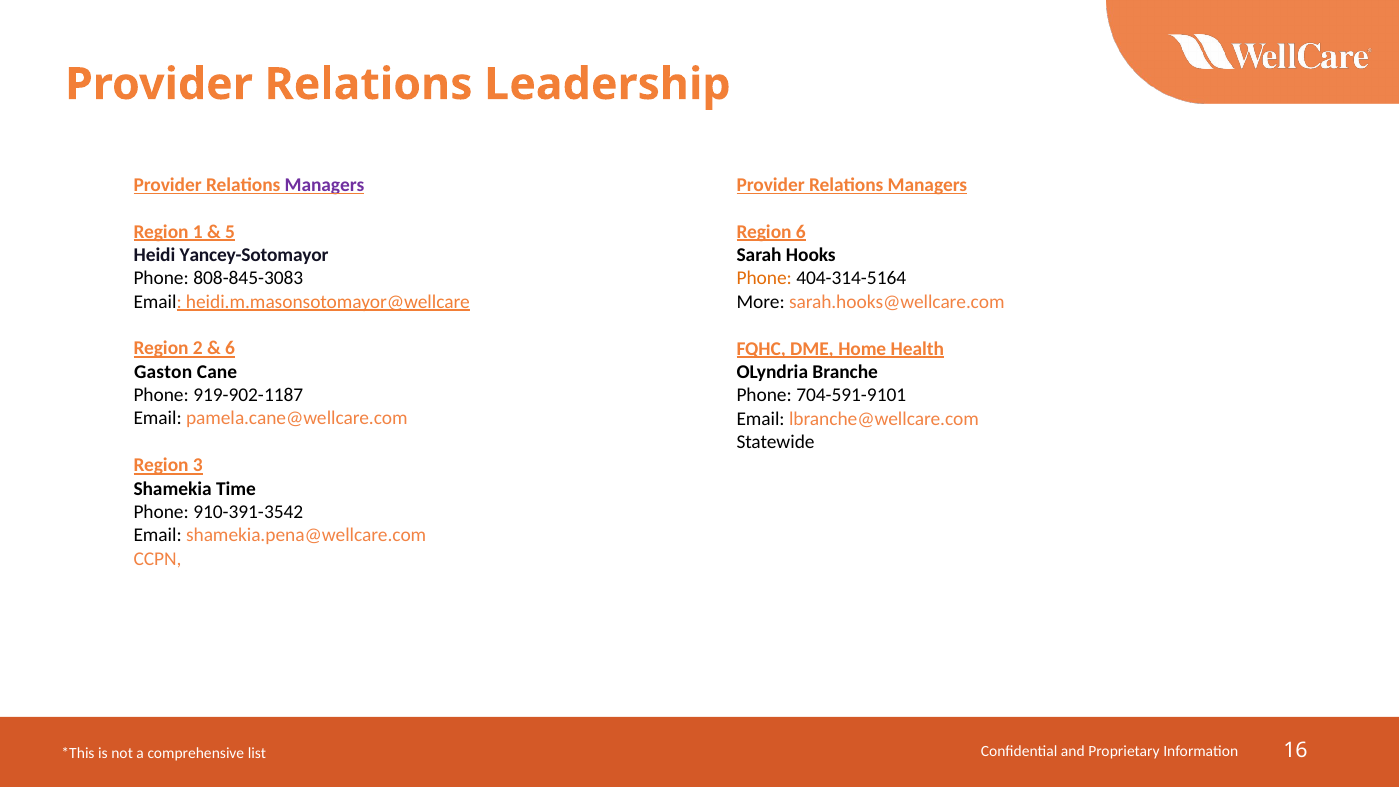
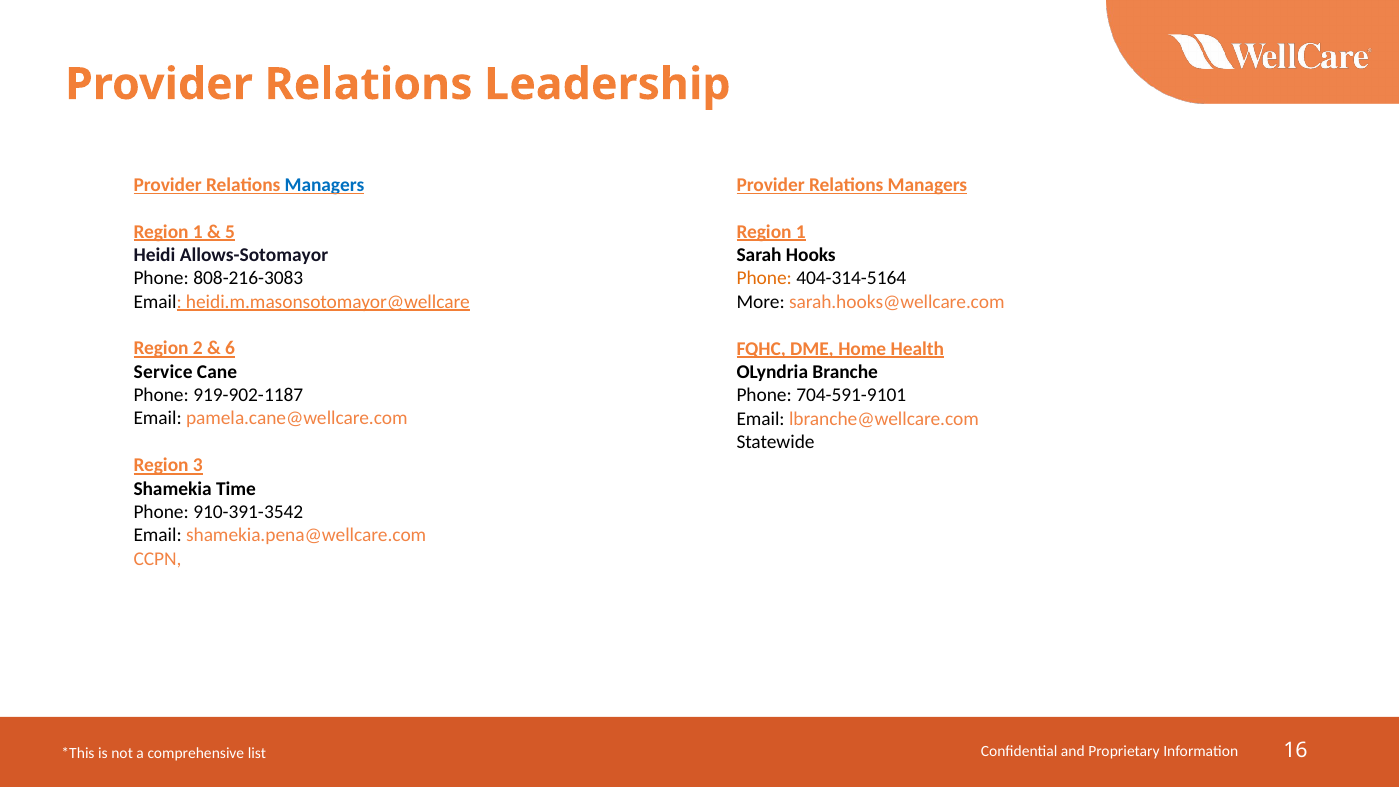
Managers at (324, 185) colour: purple -> blue
6 at (801, 232): 6 -> 1
Yancey-Sotomayor: Yancey-Sotomayor -> Allows-Sotomayor
808-845-3083: 808-845-3083 -> 808-216-3083
Gaston: Gaston -> Service
